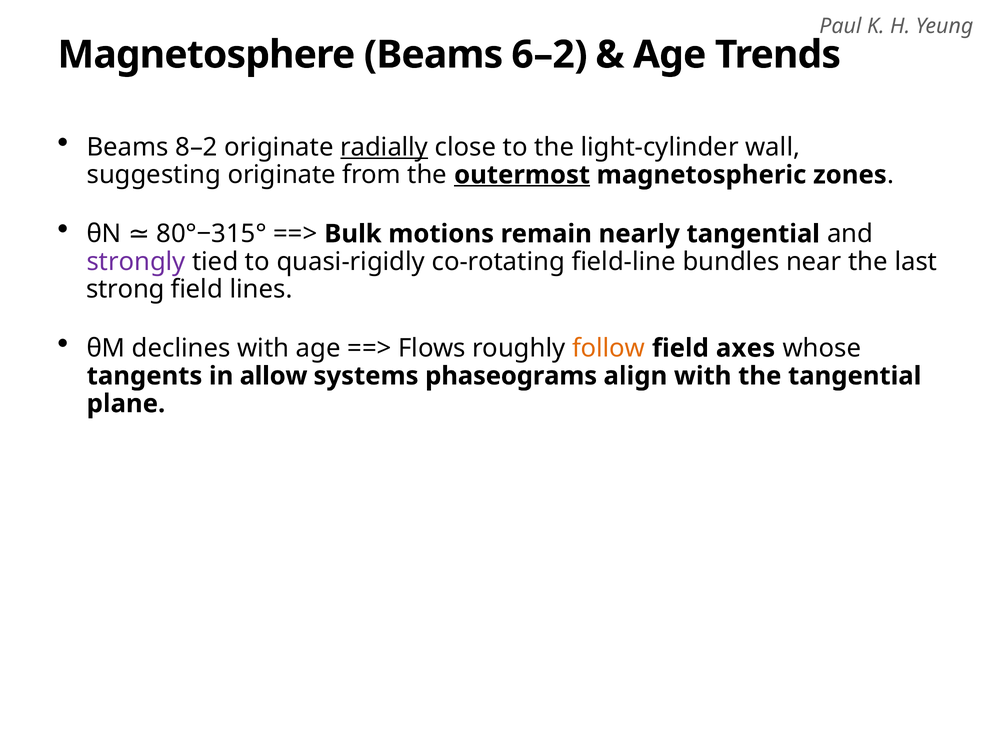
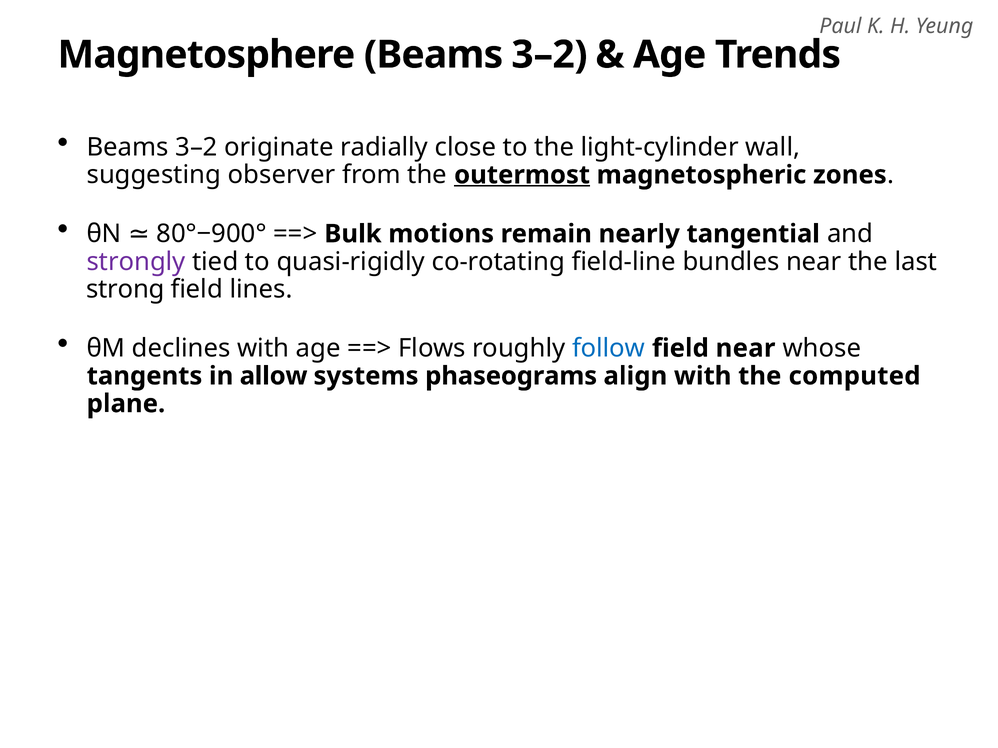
Magnetosphere Beams 6–2: 6–2 -> 3–2
8–2 at (196, 147): 8–2 -> 3–2
radially underline: present -> none
suggesting originate: originate -> observer
80°−315°: 80°−315° -> 80°−900°
follow colour: orange -> blue
field axes: axes -> near
the tangential: tangential -> computed
